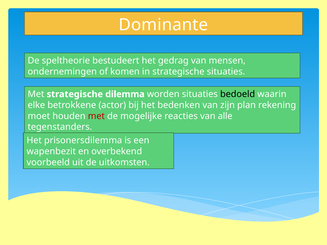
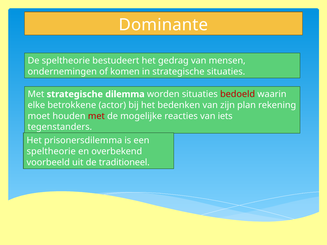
bedoeld colour: black -> red
alle: alle -> iets
wapenbezit at (51, 152): wapenbezit -> speltheorie
uitkomsten: uitkomsten -> traditioneel
